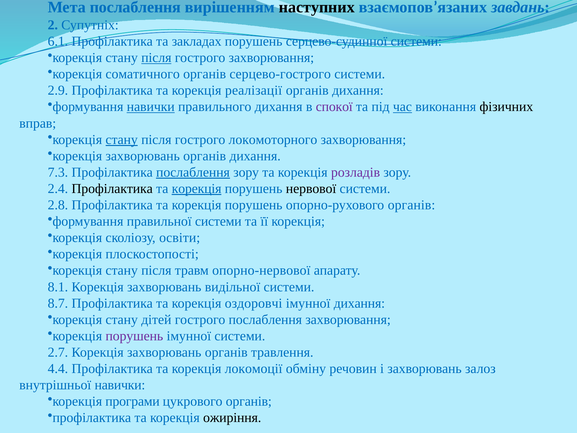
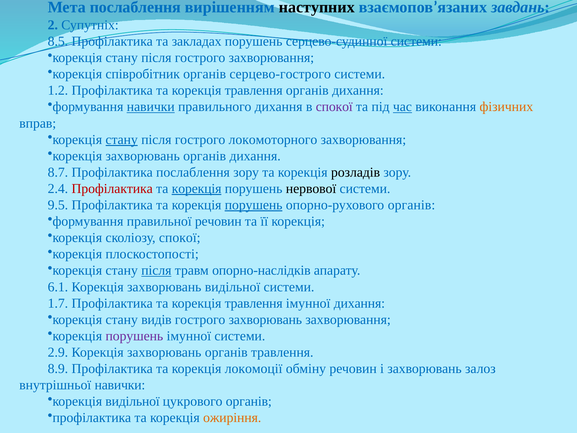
6.1: 6.1 -> 8.5
після at (156, 58) underline: present -> none
соматичного: соматичного -> співробітник
2.9: 2.9 -> 1.2
реалізації at (254, 90): реалізації -> травлення
фізичних colour: black -> orange
7.3: 7.3 -> 8.7
послаблення at (193, 172) underline: present -> none
розладів colour: purple -> black
Профілактика at (112, 189) colour: black -> red
2.8: 2.8 -> 9.5
порушень at (254, 205) underline: none -> present
правильної системи: системи -> речовин
сколіозу освіти: освіти -> спокої
після at (156, 270) underline: none -> present
опорно-нервової: опорно-нервової -> опорно-наслідків
8.1: 8.1 -> 6.1
8.7: 8.7 -> 1.7
оздоровчі at (254, 303): оздоровчі -> травлення
дітей: дітей -> видів
гострого послаблення: послаблення -> захворювань
2.7: 2.7 -> 2.9
4.4: 4.4 -> 8.9
корекція програми: програми -> видільної
ожиріння colour: black -> orange
